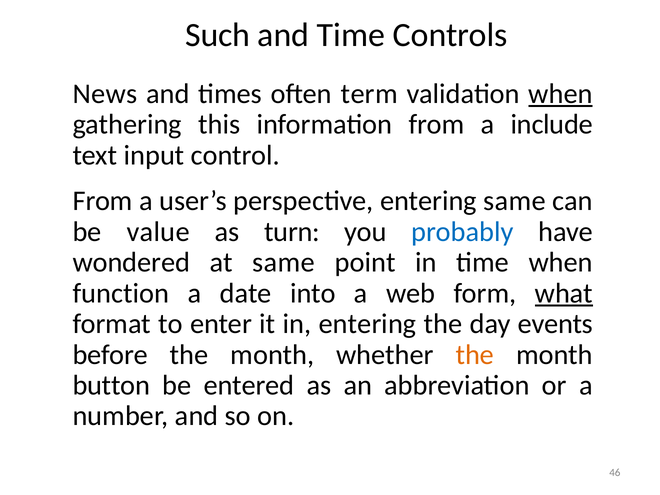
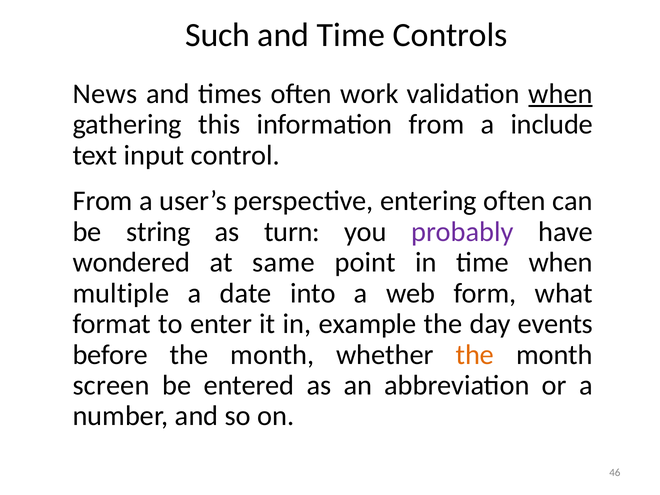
term: term -> work
entering same: same -> often
value: value -> string
probably colour: blue -> purple
function: function -> multiple
what underline: present -> none
in entering: entering -> example
button: button -> screen
